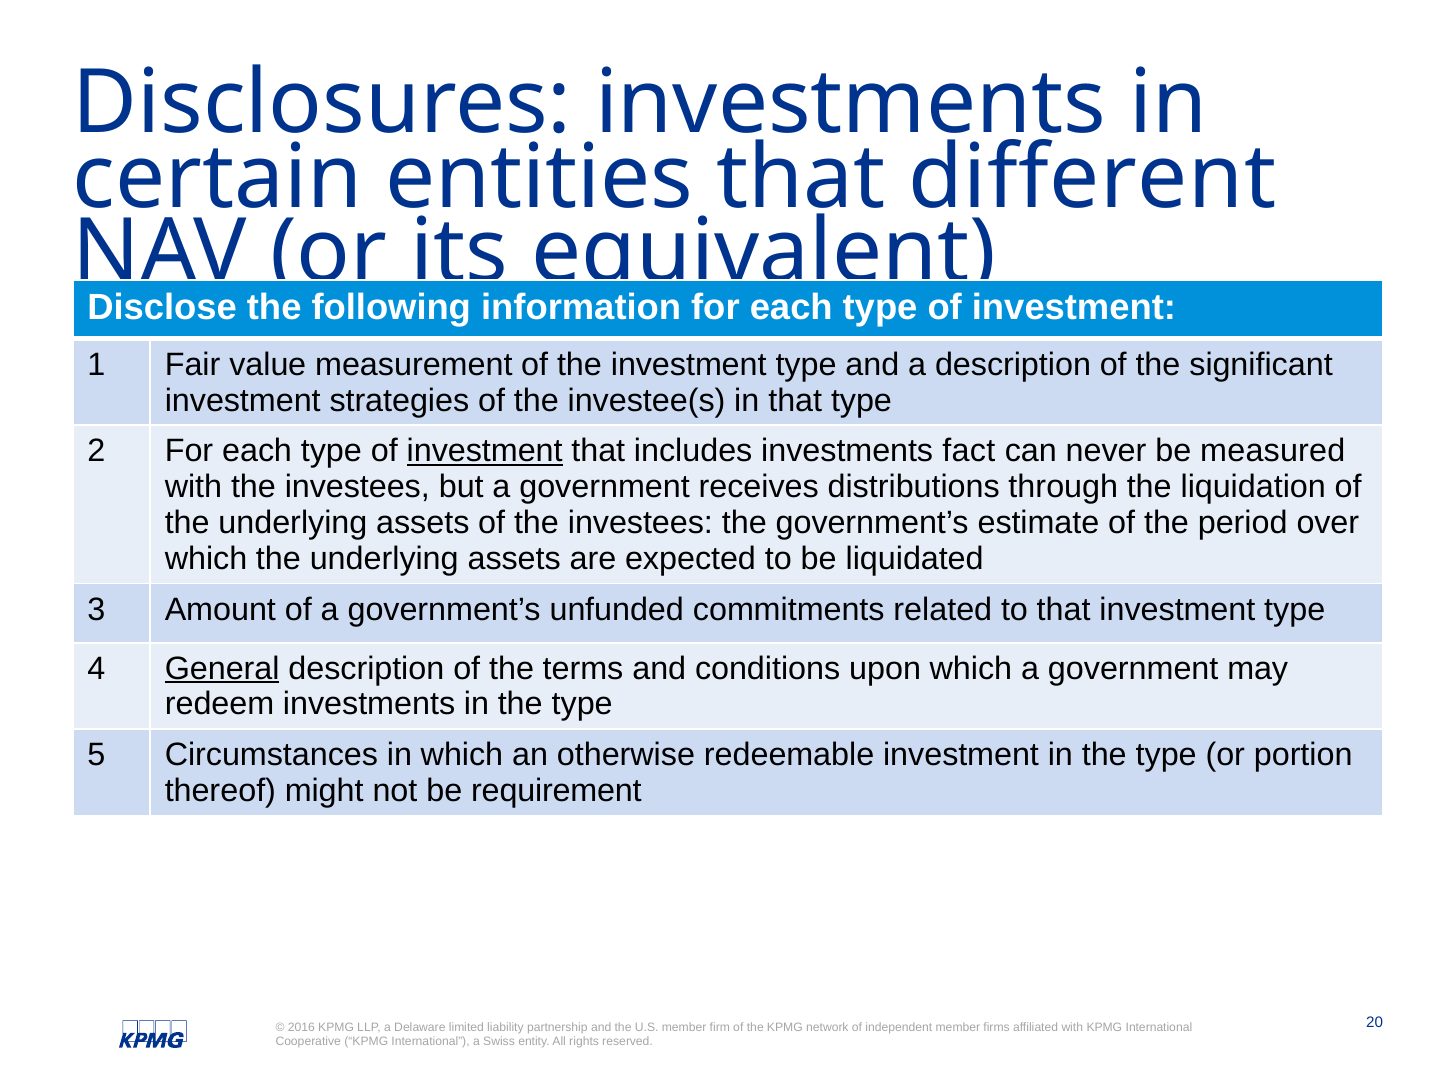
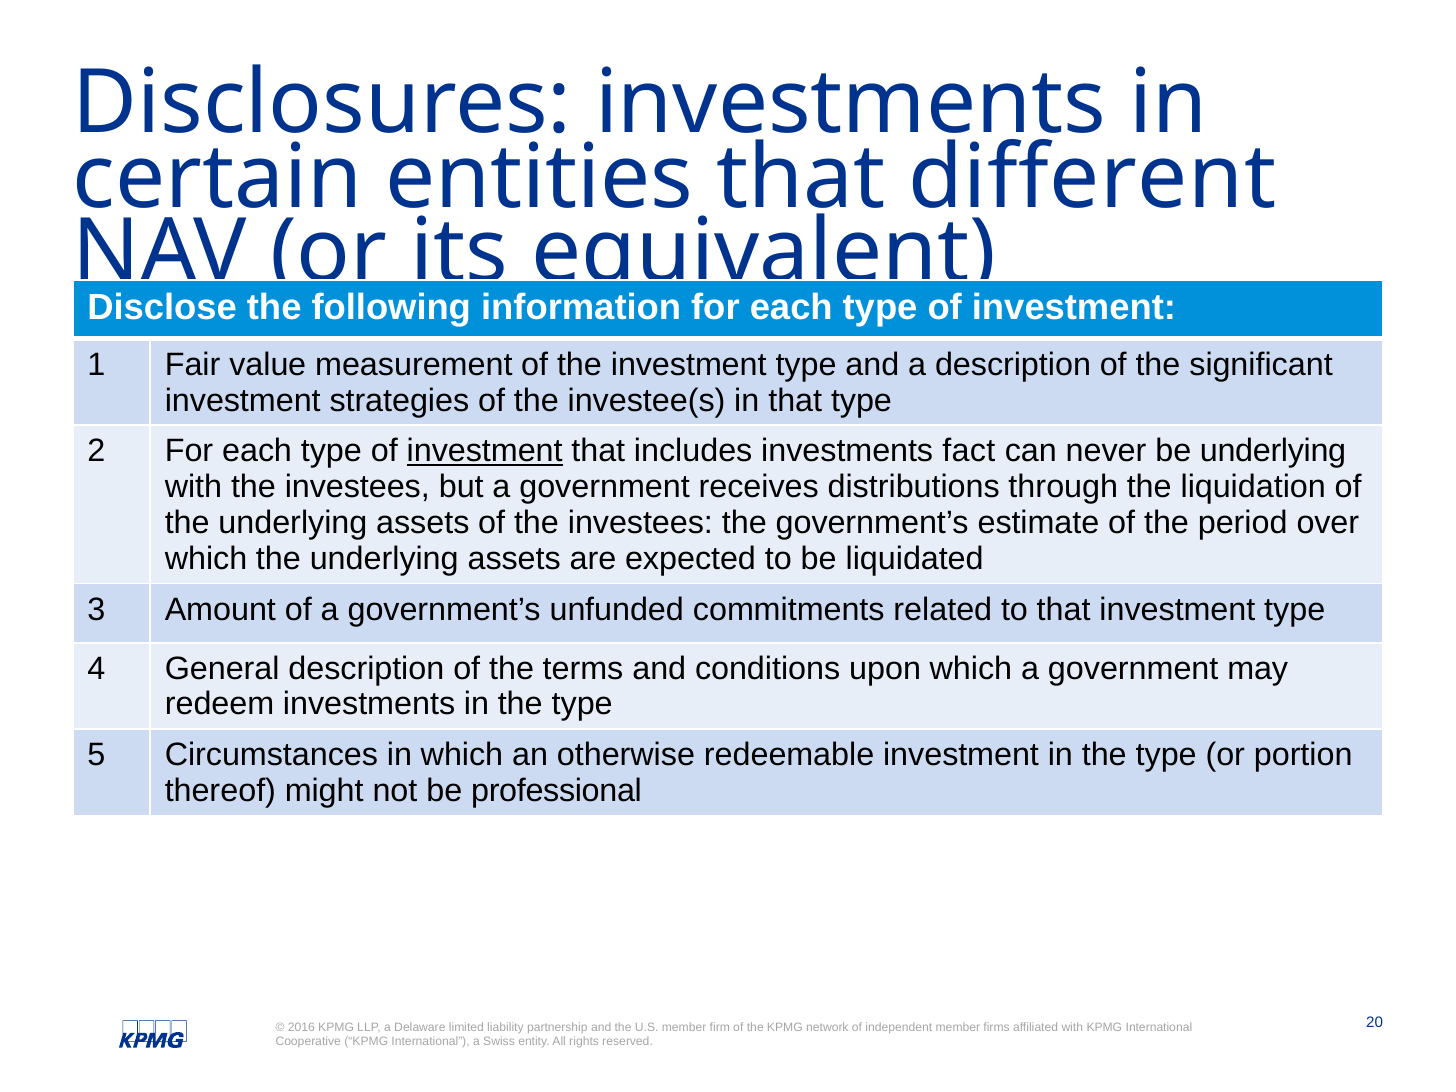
be measured: measured -> underlying
General underline: present -> none
requirement: requirement -> professional
